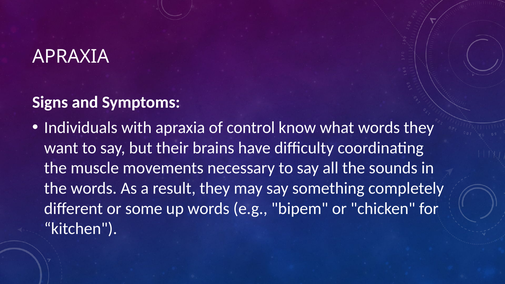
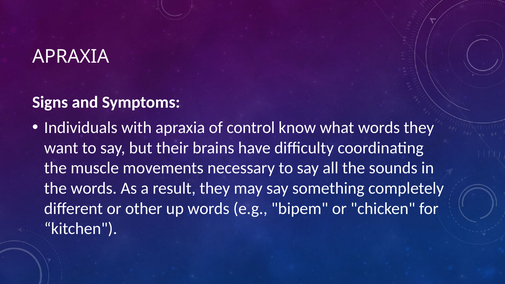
some: some -> other
